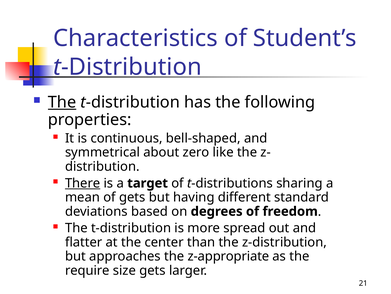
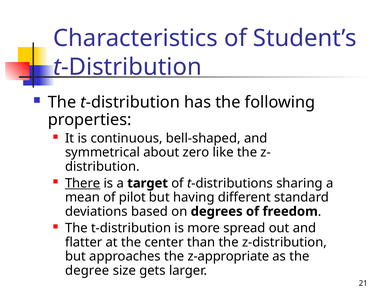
The at (62, 102) underline: present -> none
of gets: gets -> pilot
require: require -> degree
